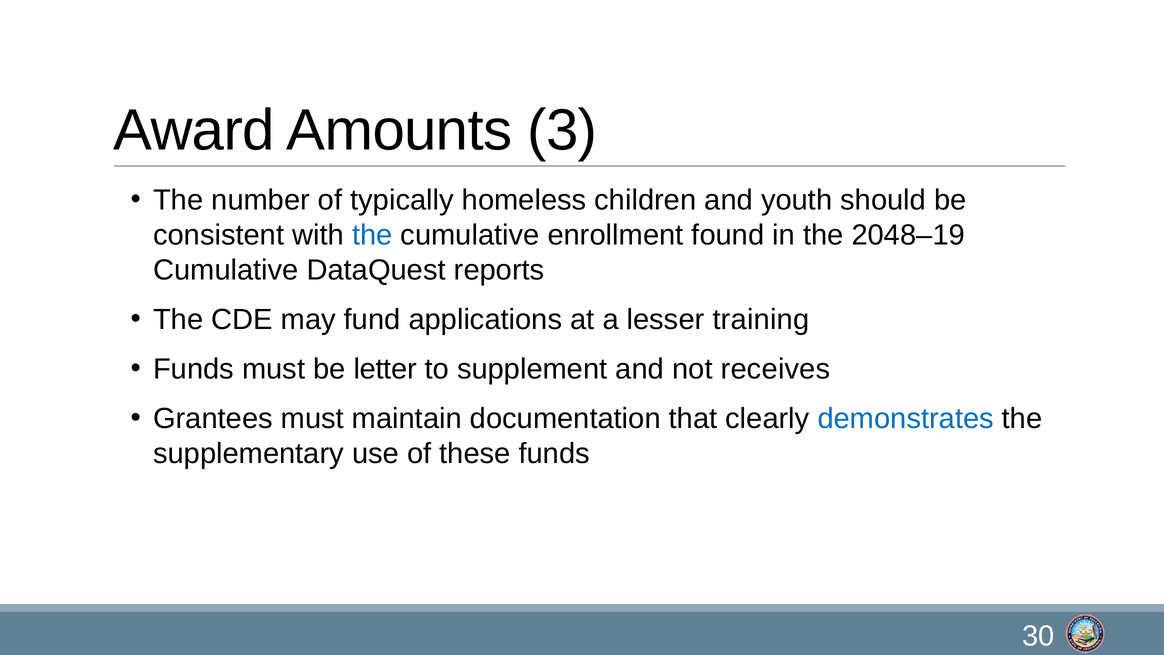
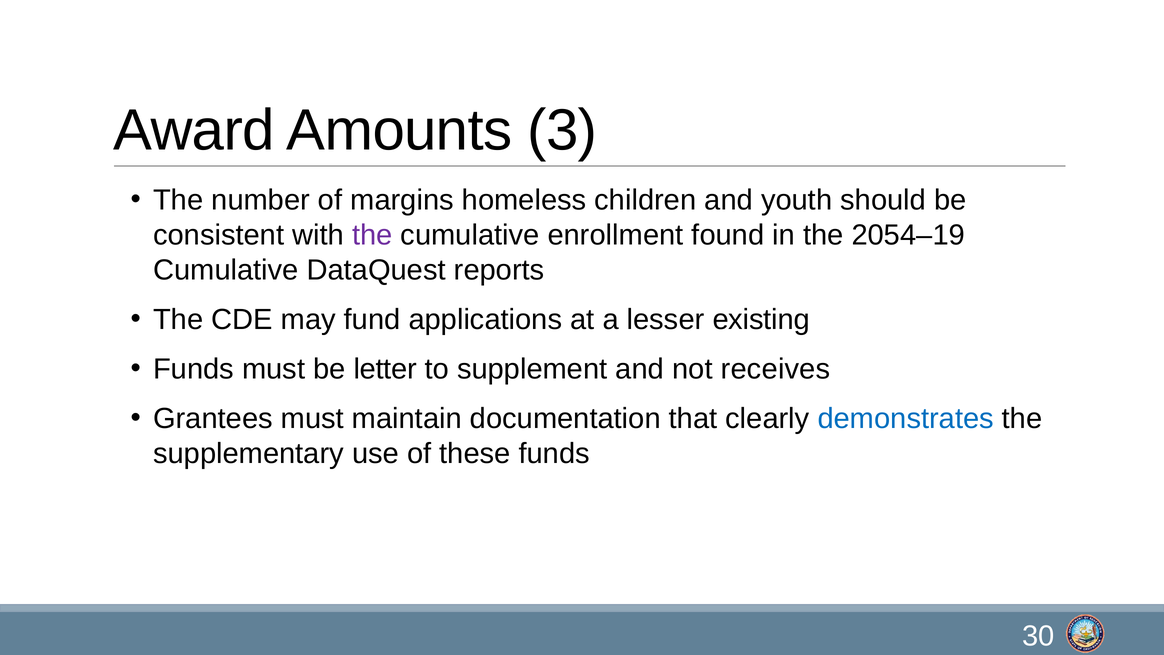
typically: typically -> margins
the at (372, 235) colour: blue -> purple
2048–19: 2048–19 -> 2054–19
training: training -> existing
